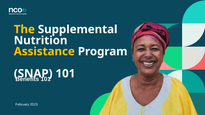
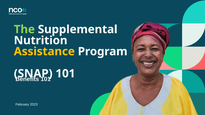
The colour: yellow -> light green
